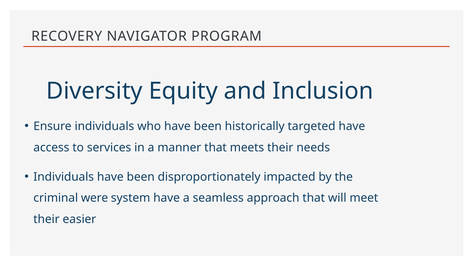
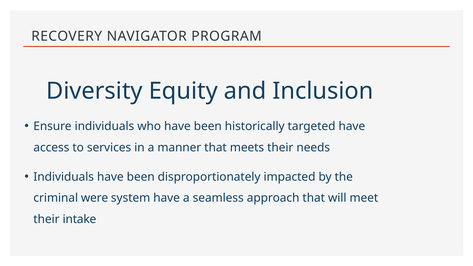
easier: easier -> intake
